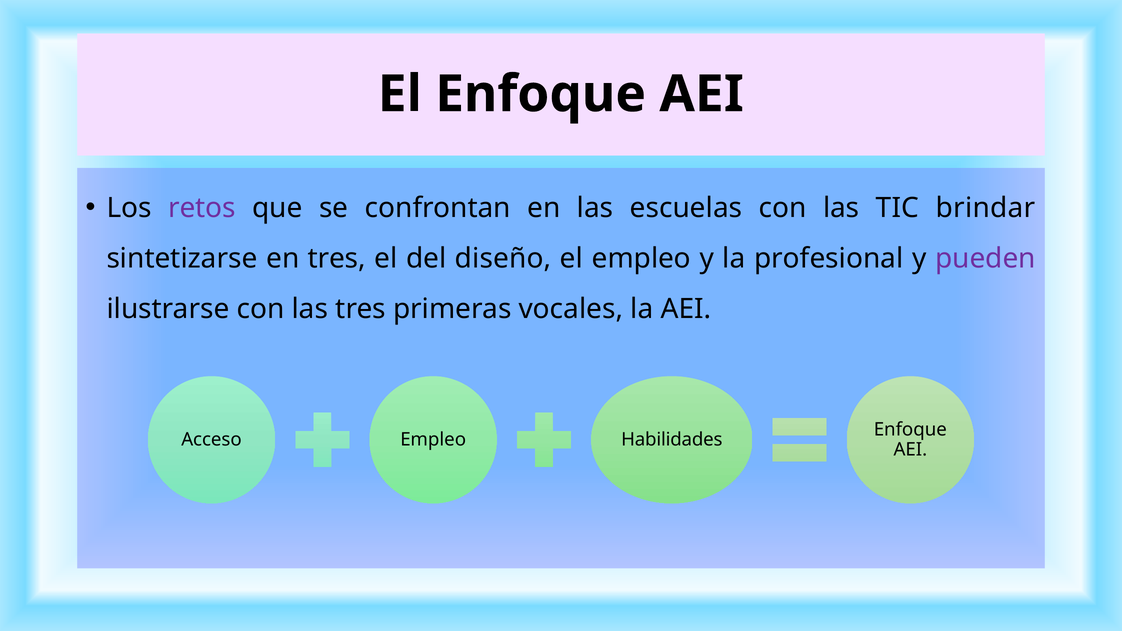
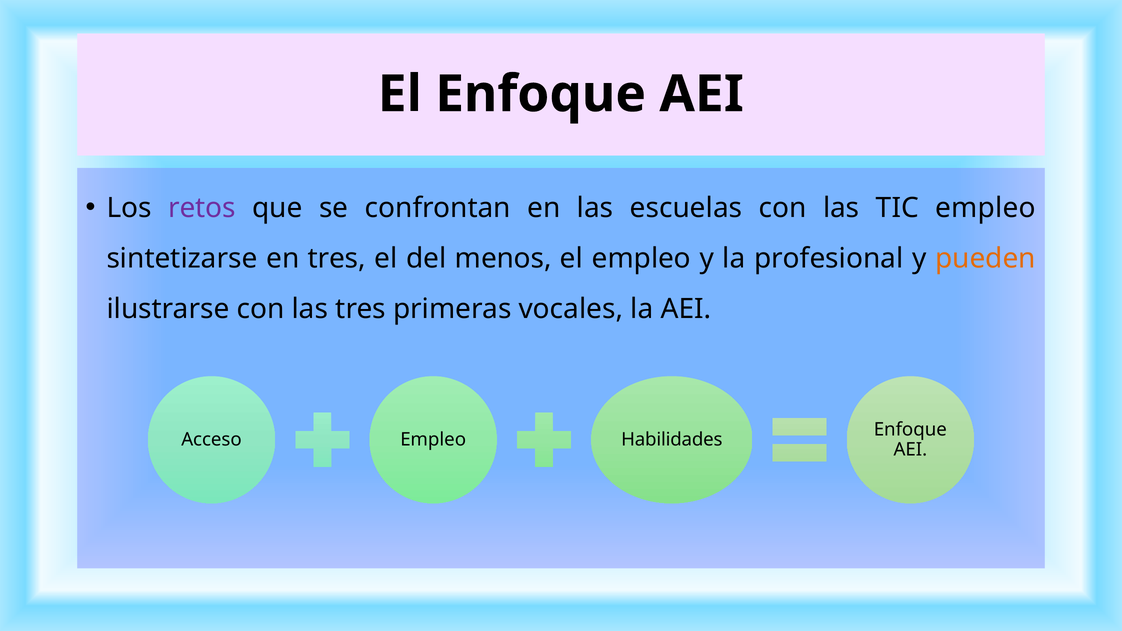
TIC brindar: brindar -> empleo
diseño: diseño -> menos
pueden colour: purple -> orange
